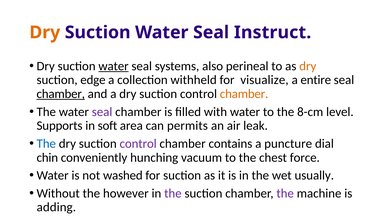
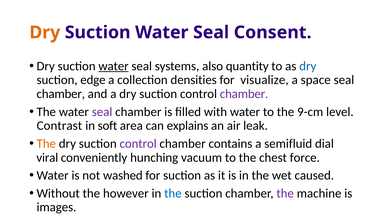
Instruct: Instruct -> Consent
perineal: perineal -> quantity
dry at (308, 66) colour: orange -> blue
withheld: withheld -> densities
entire: entire -> space
chamber at (61, 94) underline: present -> none
chamber at (244, 94) colour: orange -> purple
8-cm: 8-cm -> 9-cm
Supports: Supports -> Contrast
permits: permits -> explains
The at (46, 143) colour: blue -> orange
puncture: puncture -> semifluid
chin: chin -> viral
usually: usually -> caused
the at (173, 193) colour: purple -> blue
adding: adding -> images
